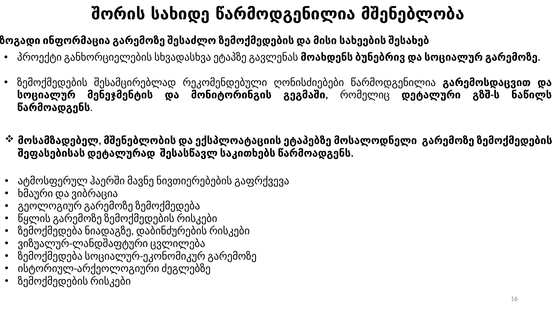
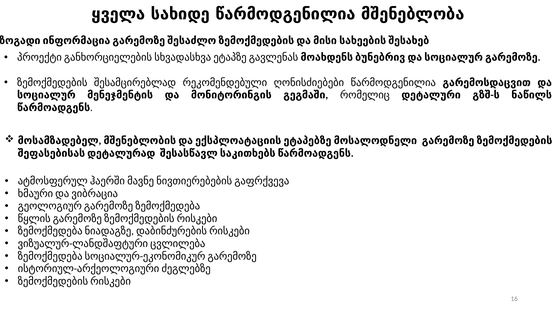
შორის: შორის -> ყველა
